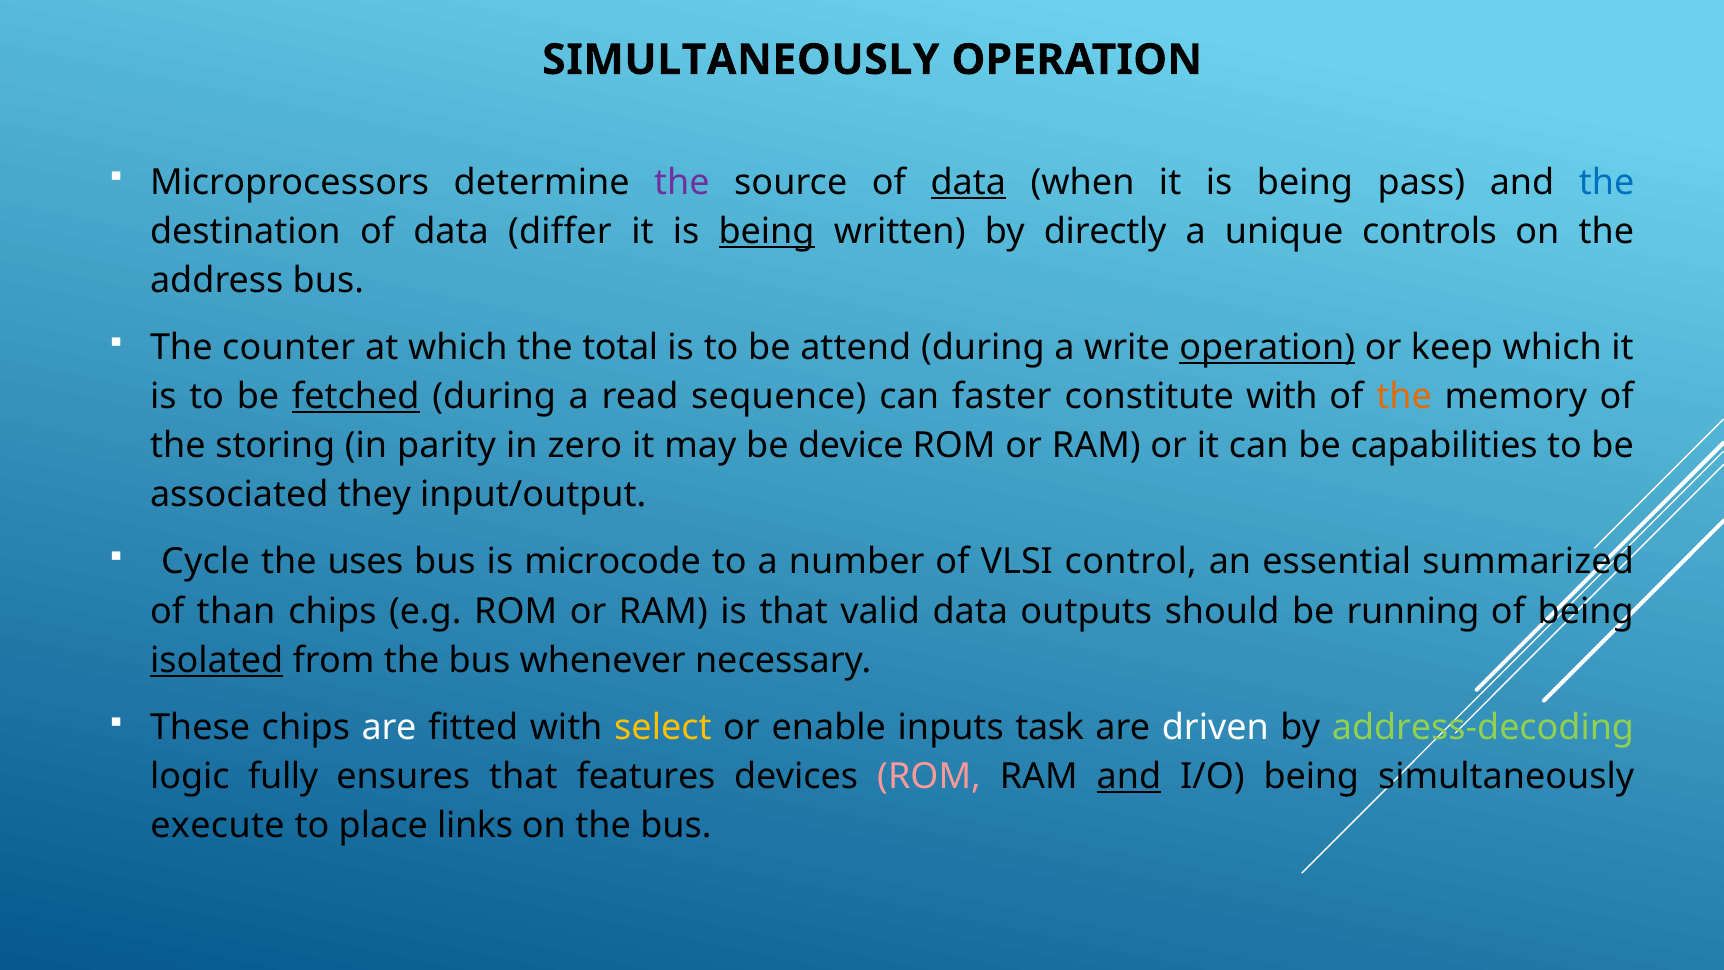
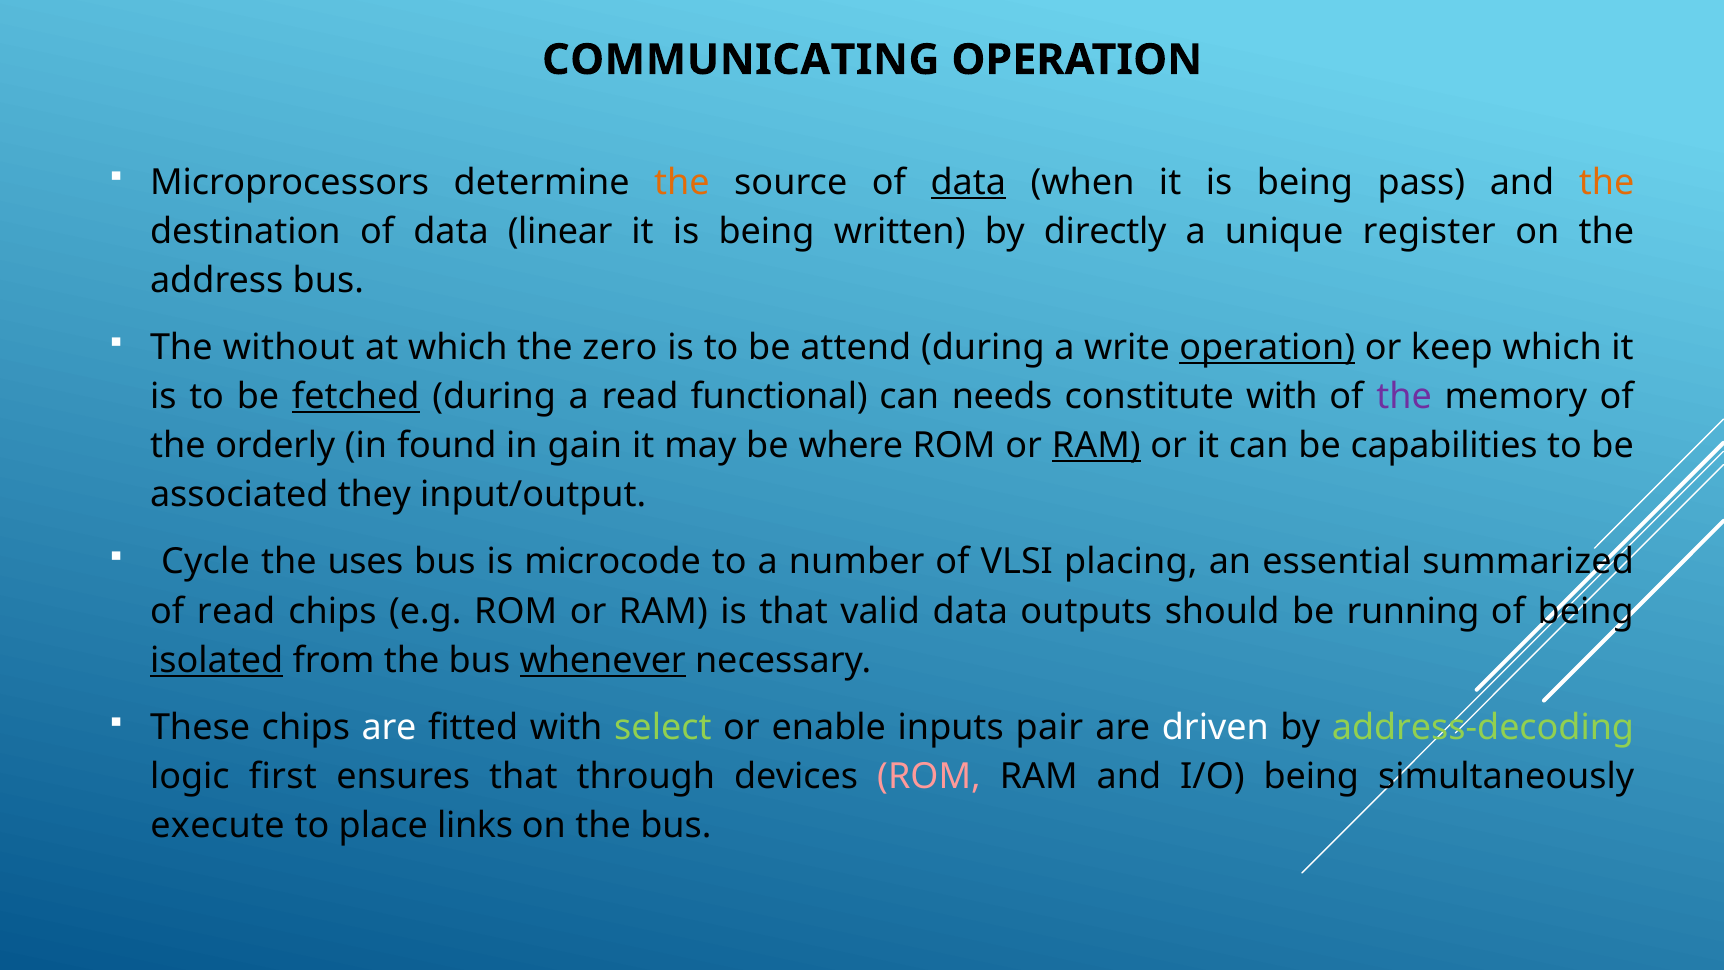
SIMULTANEOUSLY at (741, 60): SIMULTANEOUSLY -> COMMUNICATING
the at (682, 182) colour: purple -> orange
the at (1607, 182) colour: blue -> orange
differ: differ -> linear
being at (767, 231) underline: present -> none
controls: controls -> register
counter: counter -> without
total: total -> zero
sequence: sequence -> functional
faster: faster -> needs
the at (1404, 397) colour: orange -> purple
storing: storing -> orderly
parity: parity -> found
zero: zero -> gain
device: device -> where
RAM at (1096, 446) underline: none -> present
control: control -> placing
of than: than -> read
whenever underline: none -> present
select colour: yellow -> light green
task: task -> pair
fully: fully -> first
features: features -> through
and at (1129, 776) underline: present -> none
